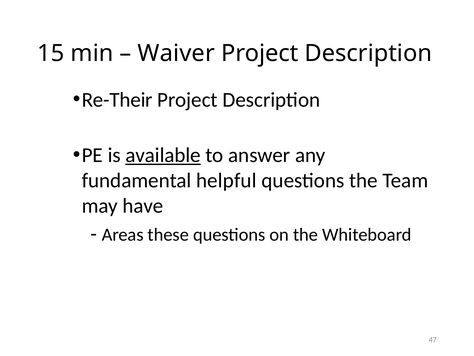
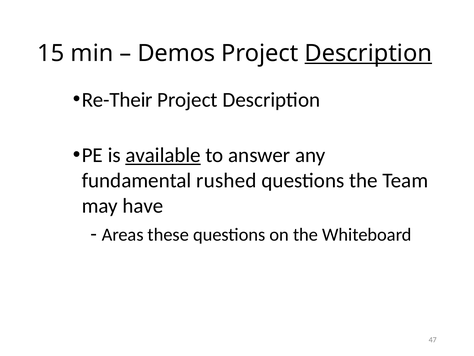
Waiver: Waiver -> Demos
Description at (368, 53) underline: none -> present
helpful: helpful -> rushed
